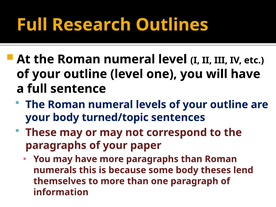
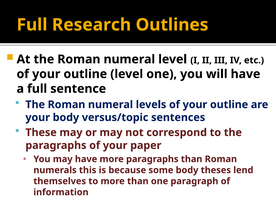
turned/topic: turned/topic -> versus/topic
